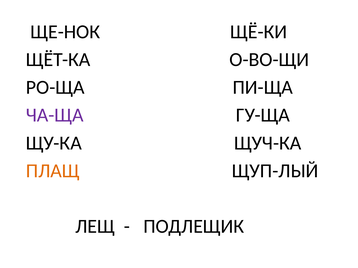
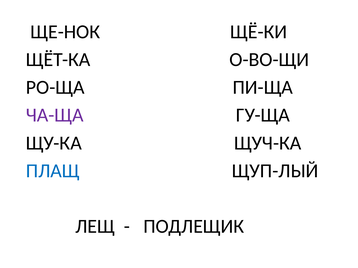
ПЛАЩ colour: orange -> blue
